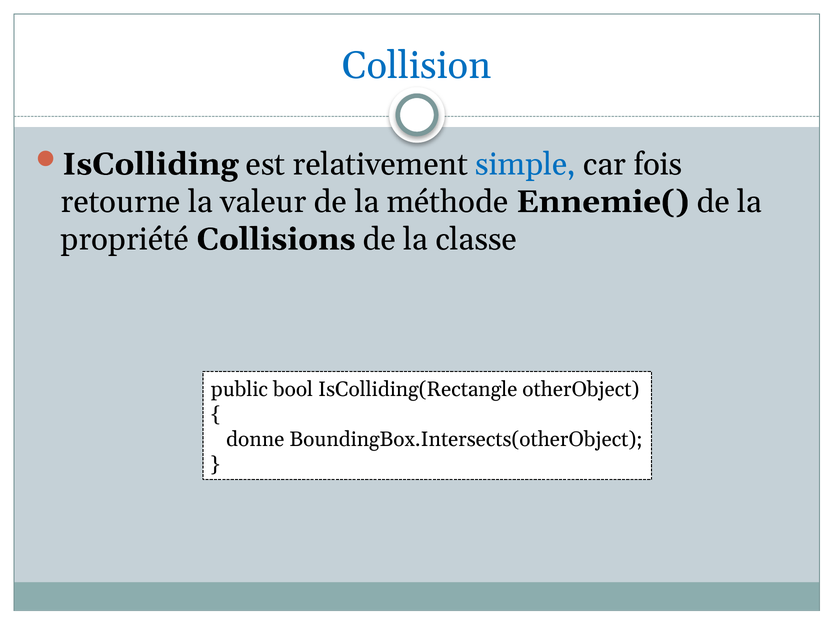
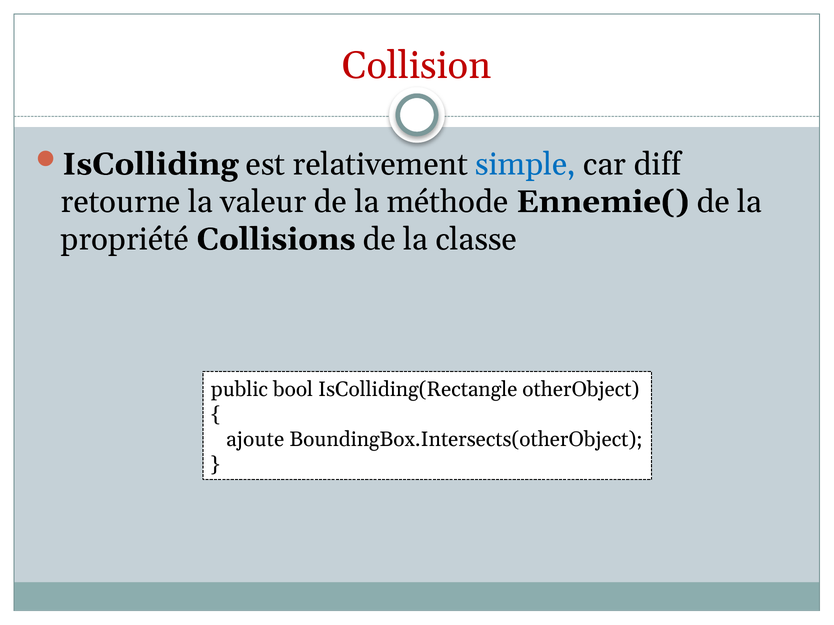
Collision colour: blue -> red
fois: fois -> diff
donne: donne -> ajoute
